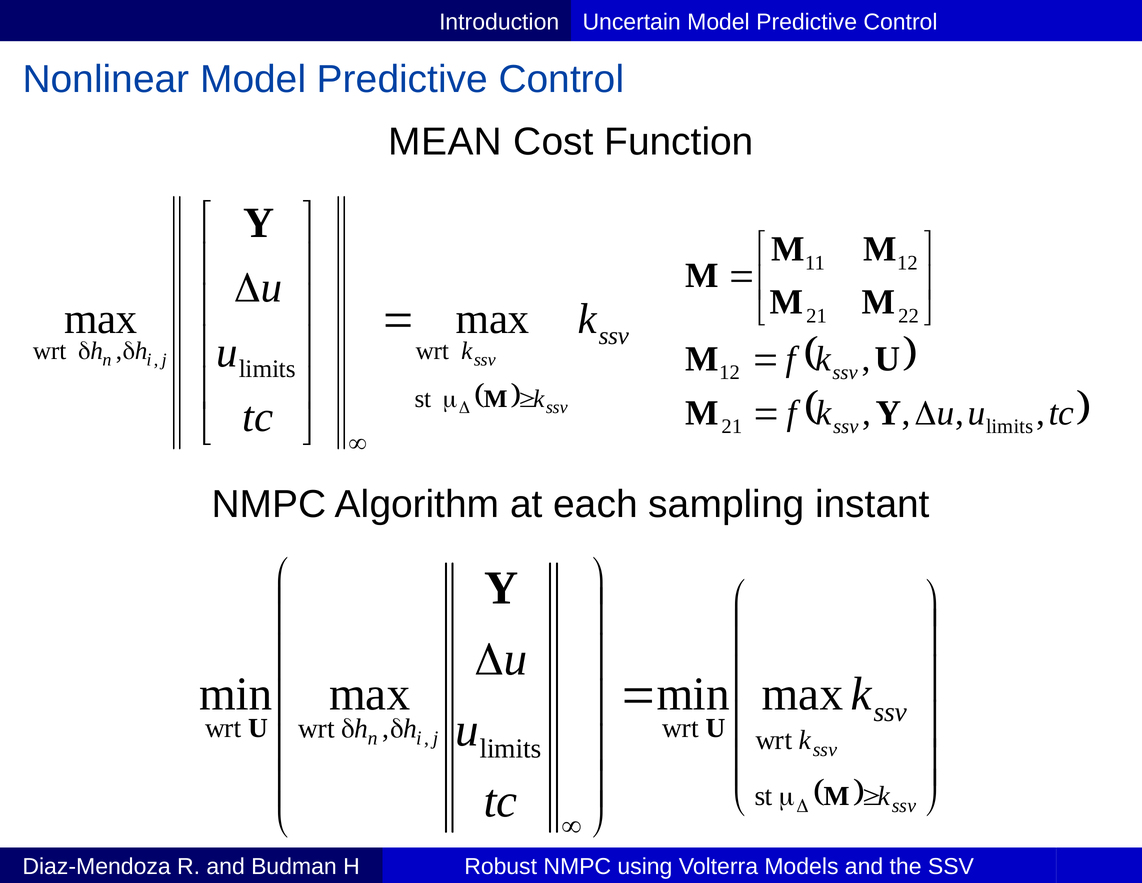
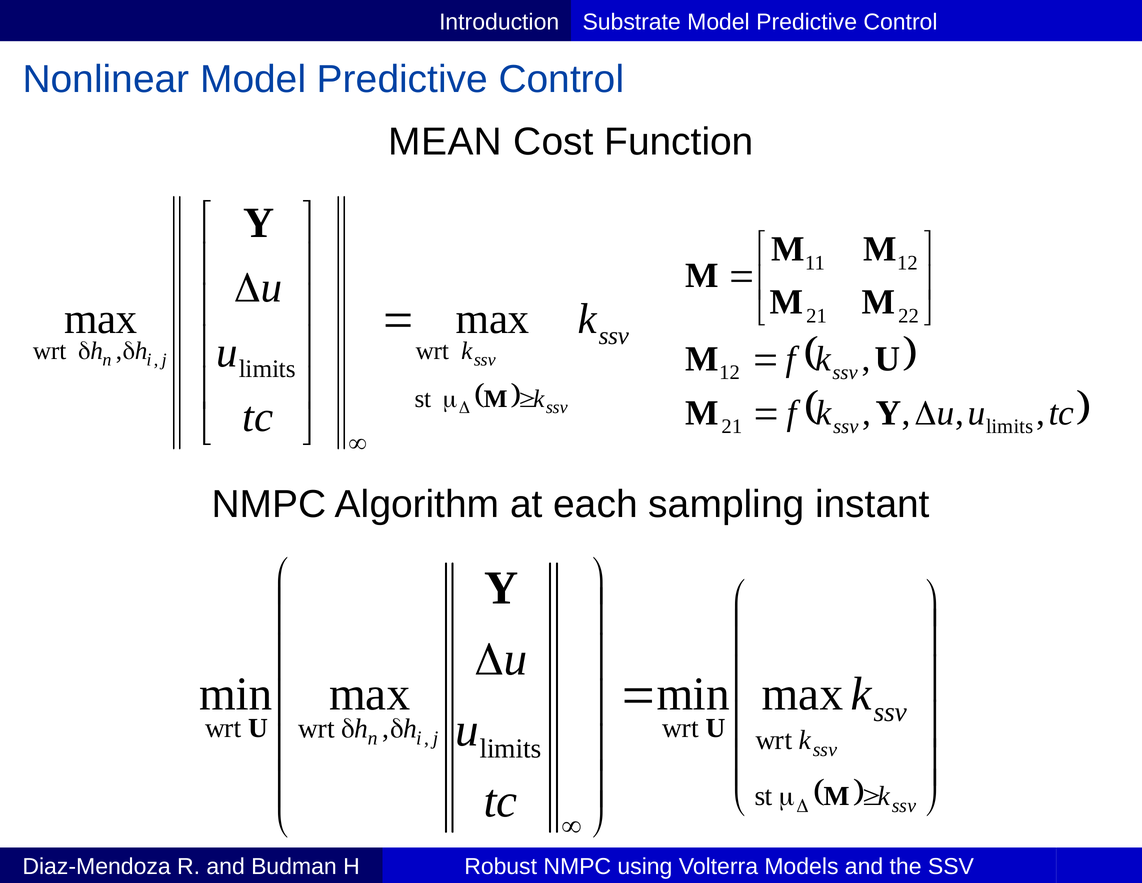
Uncertain: Uncertain -> Substrate
